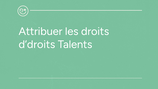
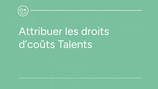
d’droits: d’droits -> d’coûts
